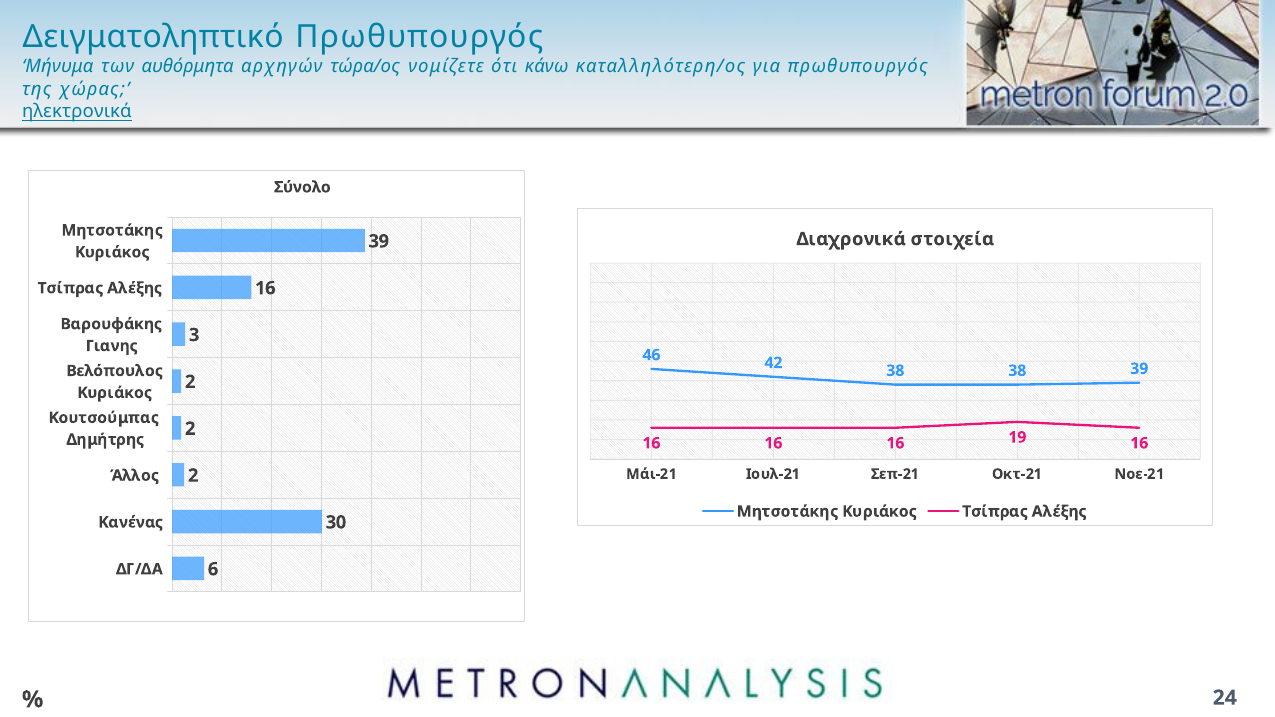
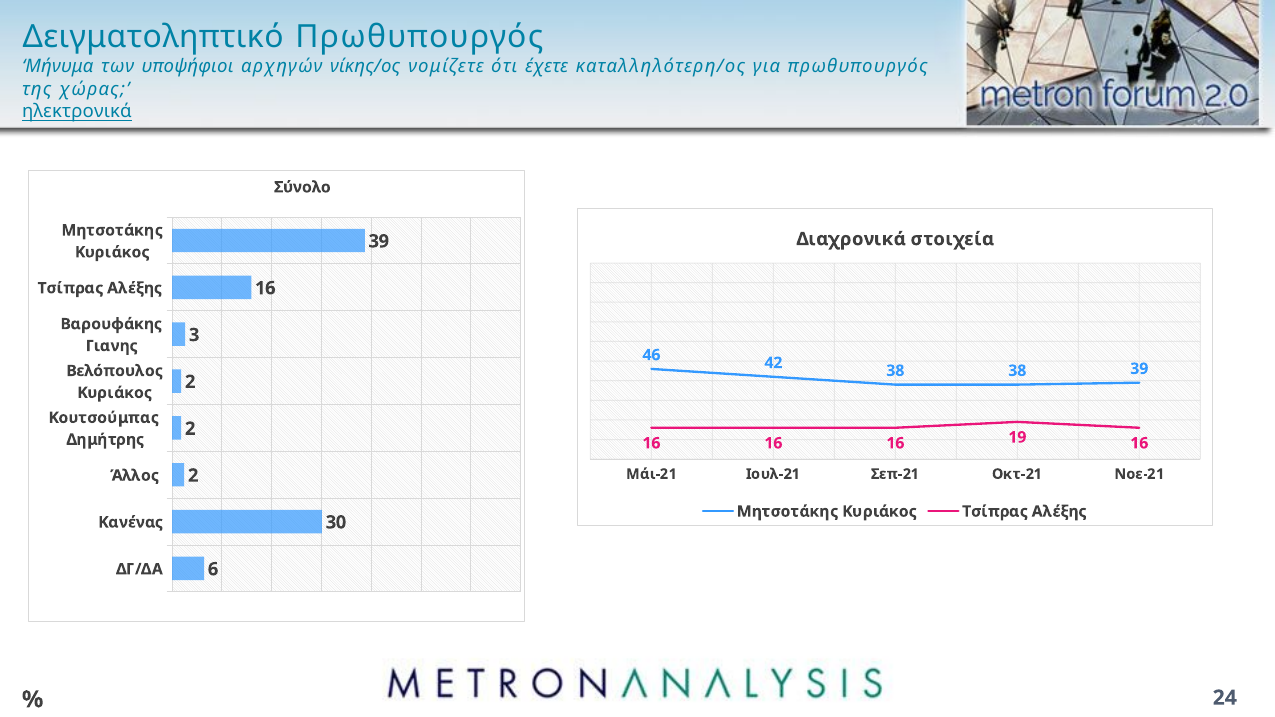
αυθόρμητα: αυθόρμητα -> υποψήφιοι
τώρα/ος: τώρα/ος -> νίκης/ος
κάνω: κάνω -> έχετε
